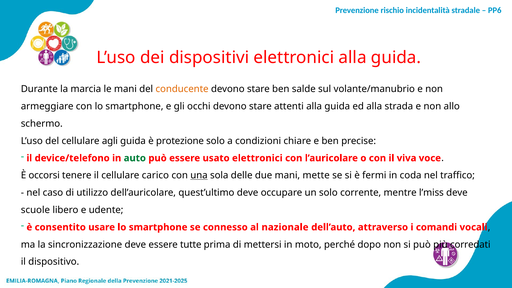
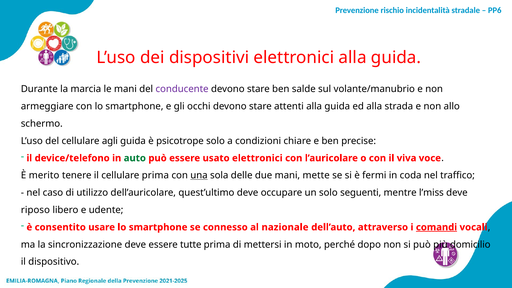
conducente colour: orange -> purple
protezione: protezione -> psicotrope
occorsi: occorsi -> merito
cellulare carico: carico -> prima
corrente: corrente -> seguenti
scuole: scuole -> riposo
comandi underline: none -> present
corredati: corredati -> domicilio
